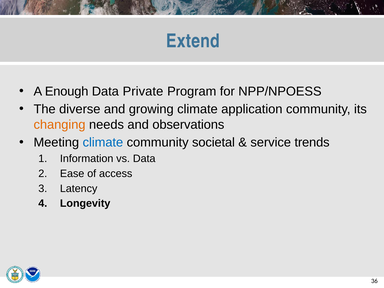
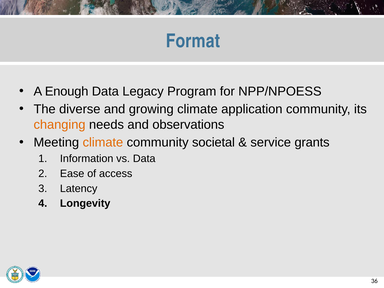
Extend: Extend -> Format
Private: Private -> Legacy
climate at (103, 142) colour: blue -> orange
trends: trends -> grants
